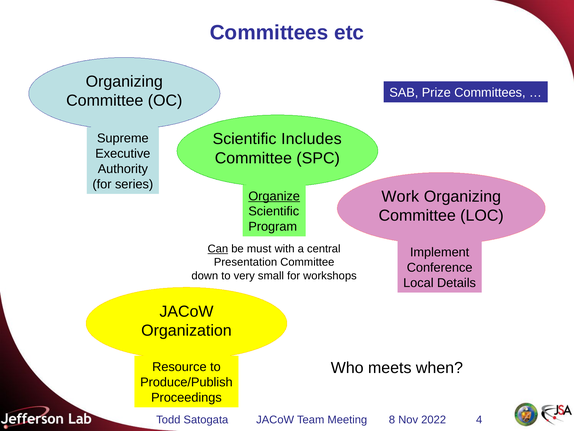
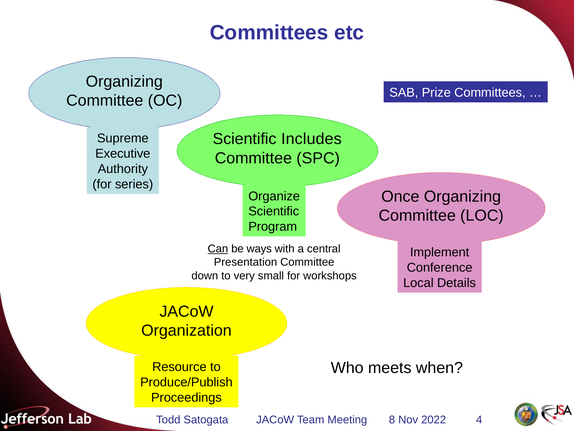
Work: Work -> Once
Organize underline: present -> none
must: must -> ways
